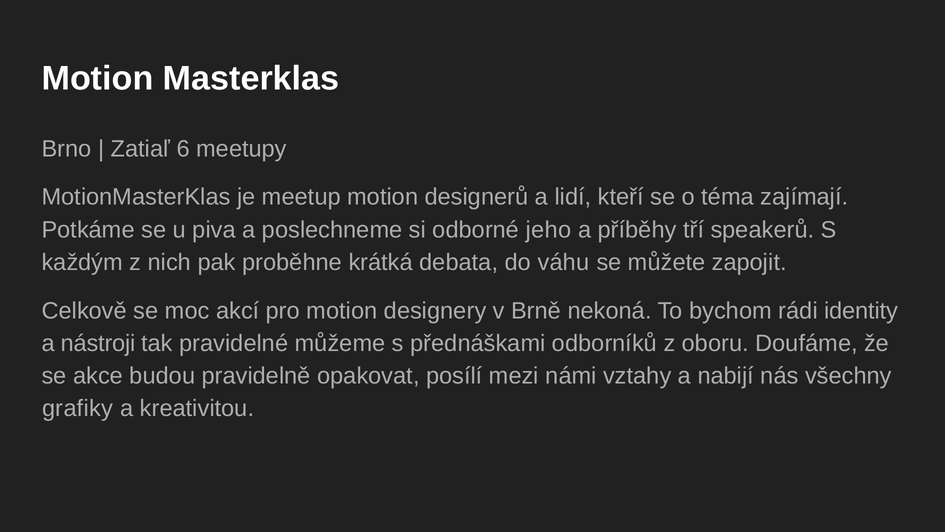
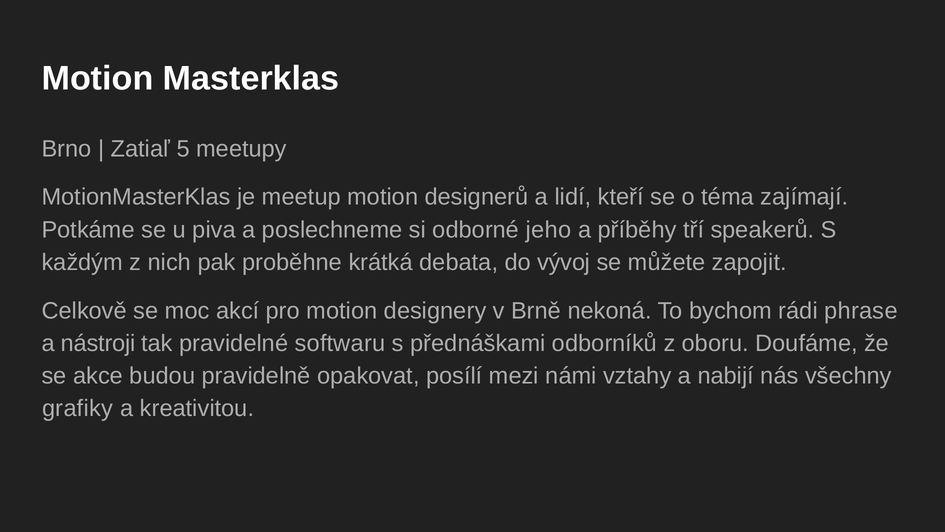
6: 6 -> 5
váhu: váhu -> vývoj
identity: identity -> phrase
můžeme: můžeme -> softwaru
